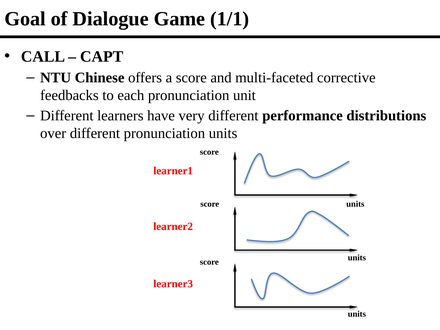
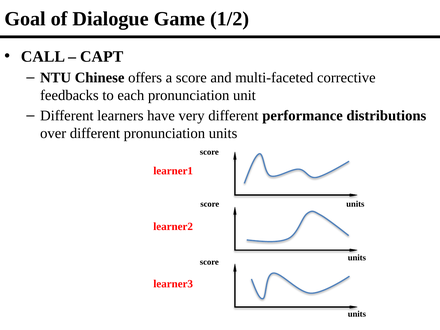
1/1: 1/1 -> 1/2
